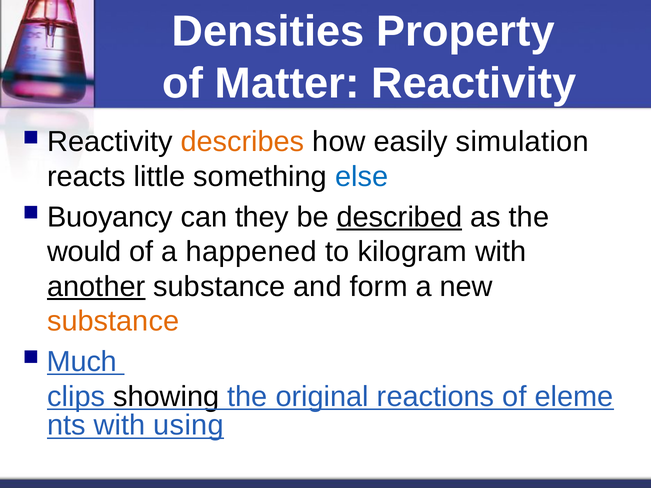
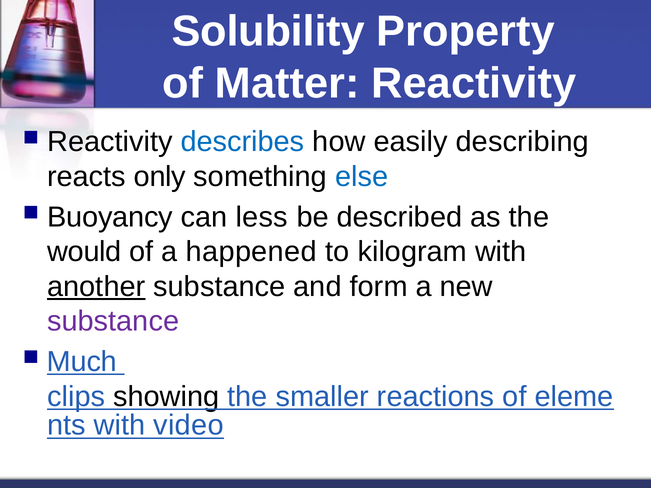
Densities: Densities -> Solubility
describes colour: orange -> blue
simulation: simulation -> describing
little: little -> only
they: they -> less
described underline: present -> none
substance at (113, 321) colour: orange -> purple
original: original -> smaller
using: using -> video
